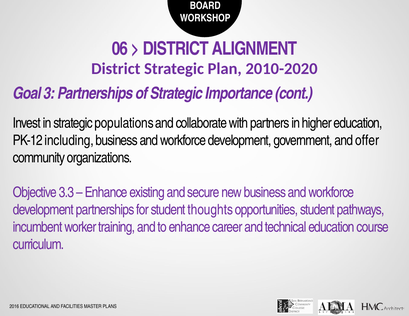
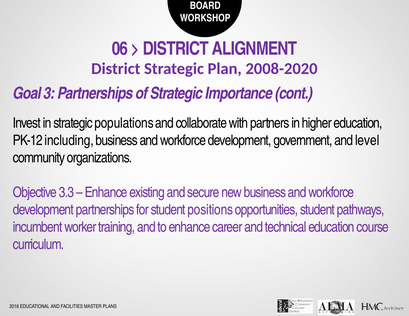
2010-2020: 2010-2020 -> 2008-2020
offer: offer -> level
thoughts: thoughts -> positions
